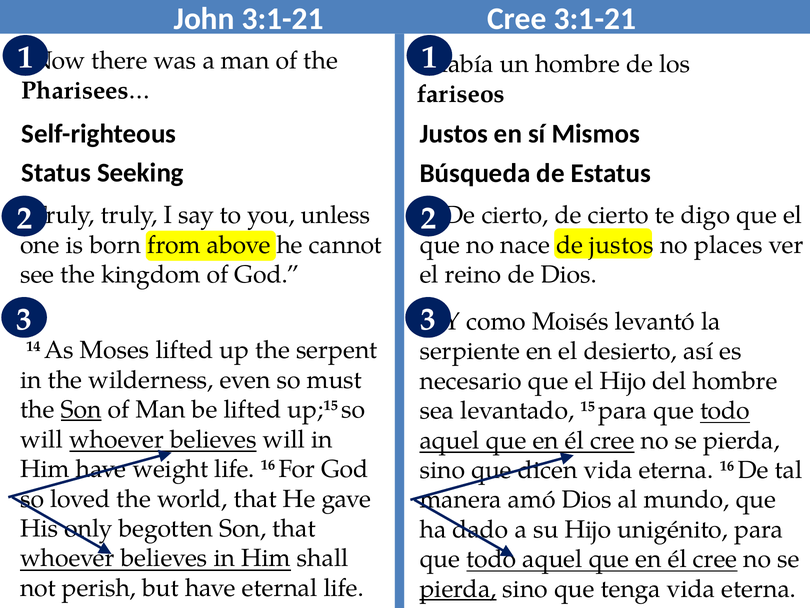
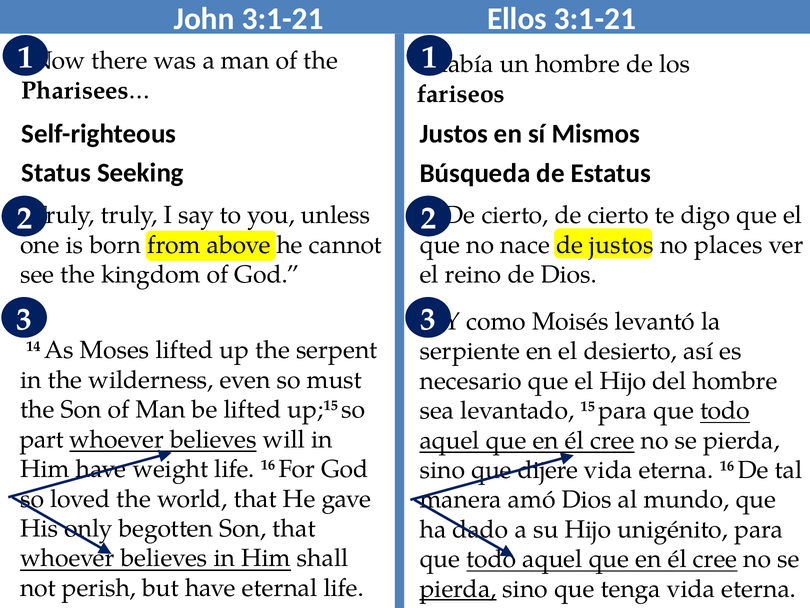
3:1-21 Cree: Cree -> Ellos
Son at (81, 409) underline: present -> none
will at (42, 439): will -> part
dicen: dicen -> dijere
